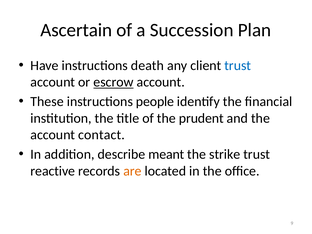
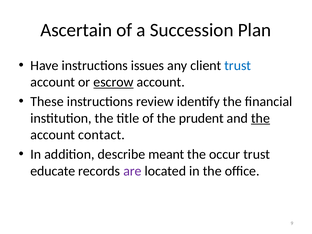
death: death -> issues
people: people -> review
the at (261, 118) underline: none -> present
strike: strike -> occur
reactive: reactive -> educate
are colour: orange -> purple
